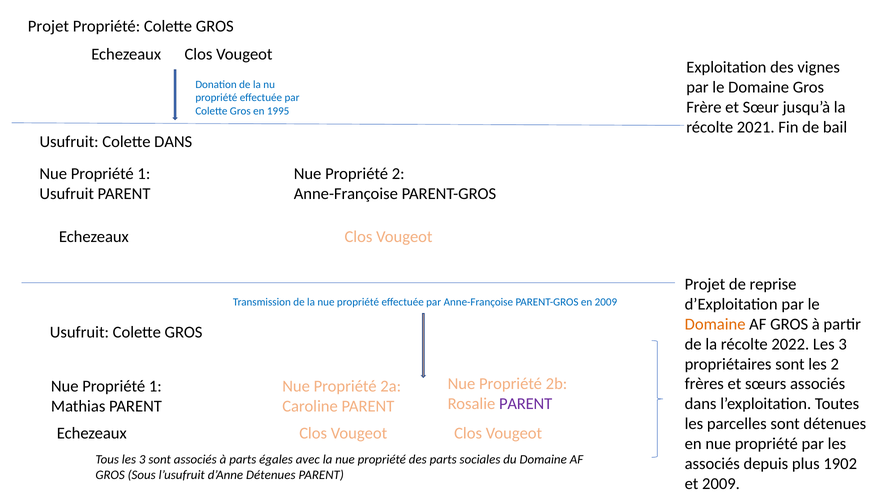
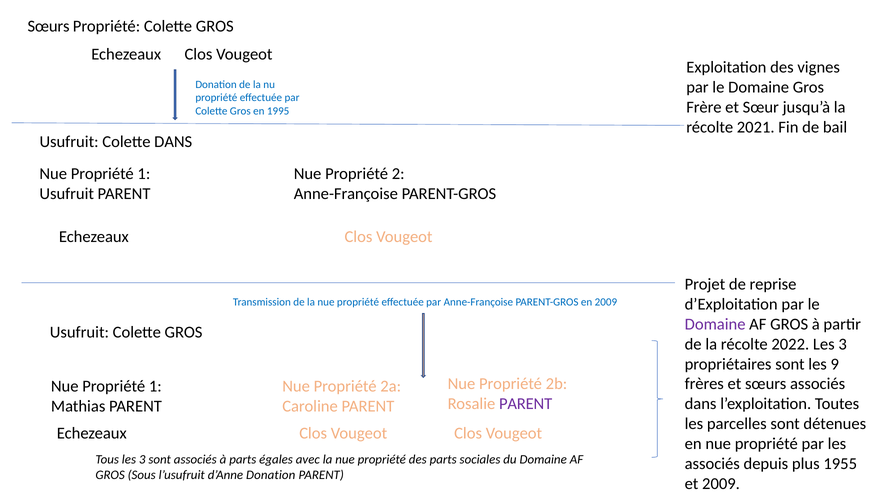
Projet at (48, 26): Projet -> Sœurs
Domaine at (715, 324) colour: orange -> purple
les 2: 2 -> 9
1902: 1902 -> 1955
d’Anne Détenues: Détenues -> Donation
